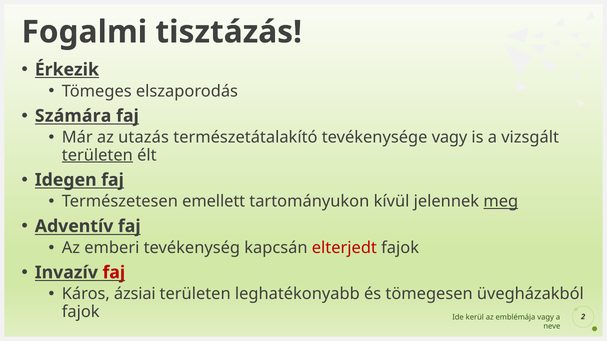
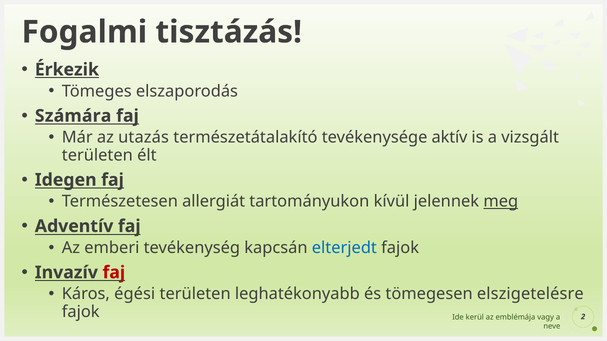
tevékenysége vagy: vagy -> aktív
területen at (97, 155) underline: present -> none
emellett: emellett -> allergiát
elterjedt colour: red -> blue
ázsiai: ázsiai -> égési
üvegházakból: üvegházakból -> elszigetelésre
